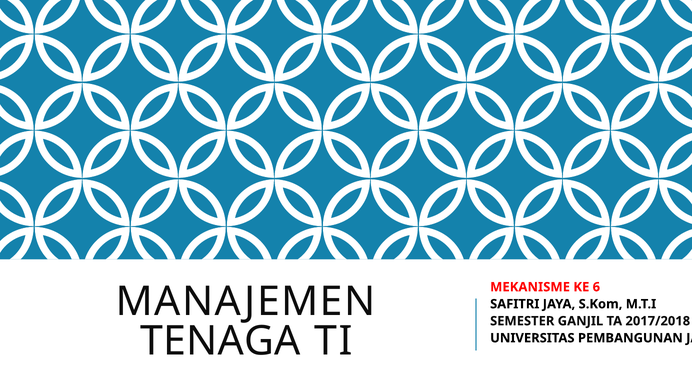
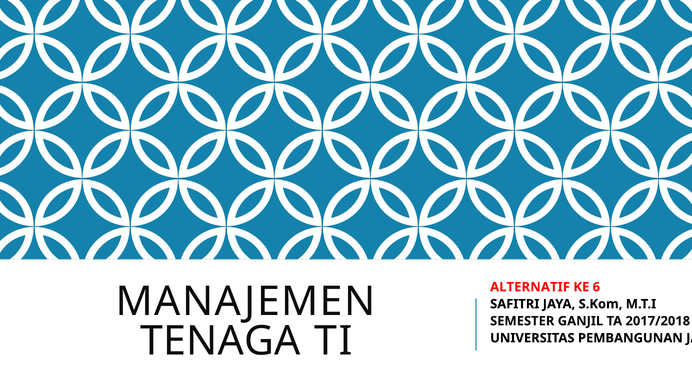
MEKANISME: MEKANISME -> ALTERNATIF
